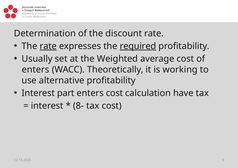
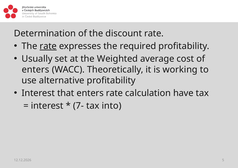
required underline: present -> none
part: part -> that
enters cost: cost -> rate
8-: 8- -> 7-
tax cost: cost -> into
